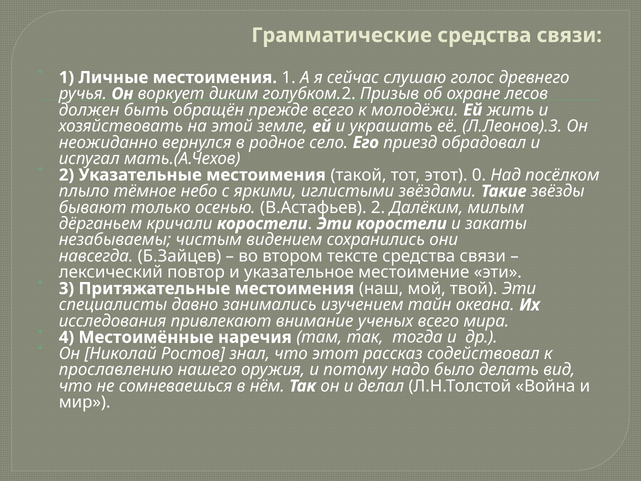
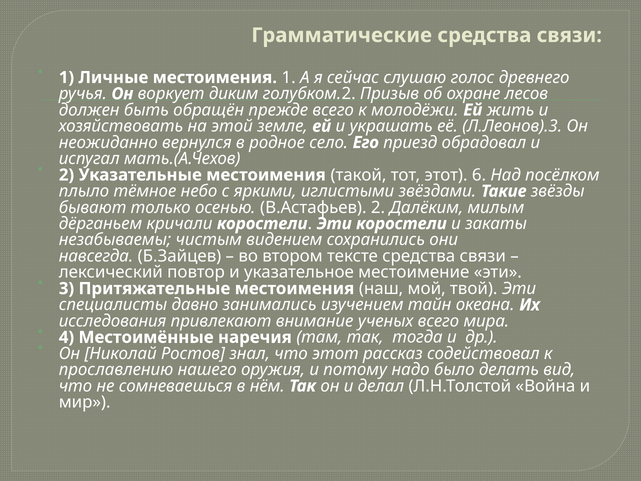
0: 0 -> 6
